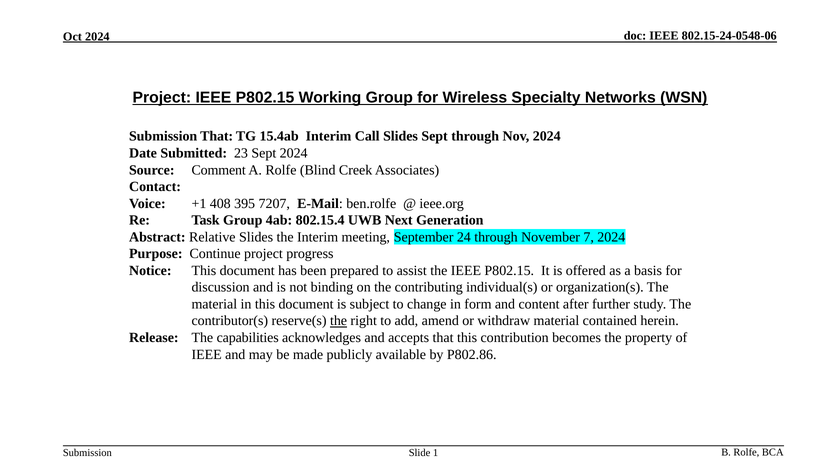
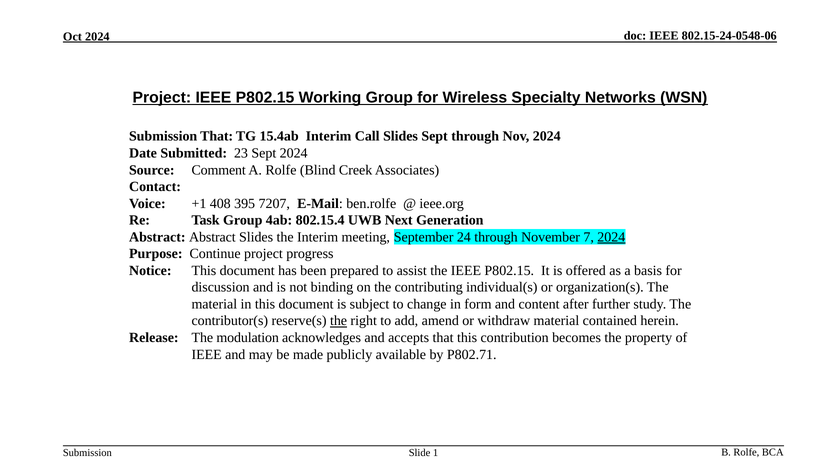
Abstract Relative: Relative -> Abstract
2024 at (611, 237) underline: none -> present
capabilities: capabilities -> modulation
P802.86: P802.86 -> P802.71
